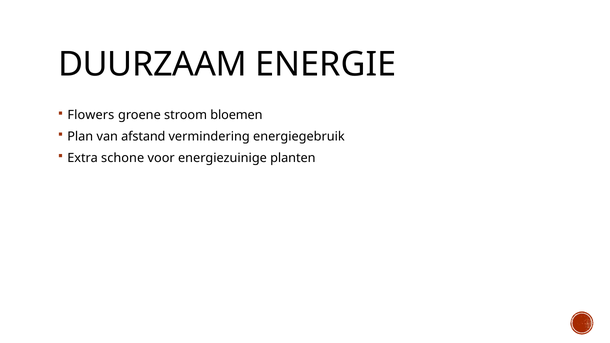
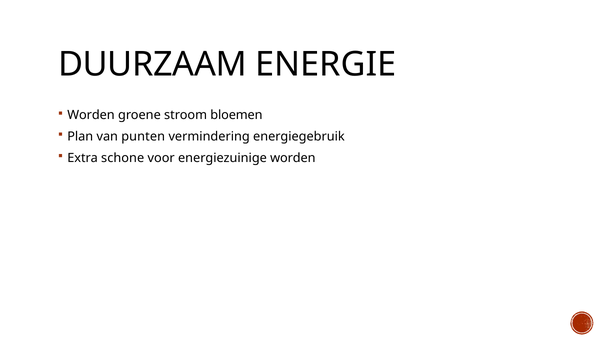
Flowers at (91, 115): Flowers -> Worden
afstand: afstand -> punten
energiezuinige planten: planten -> worden
